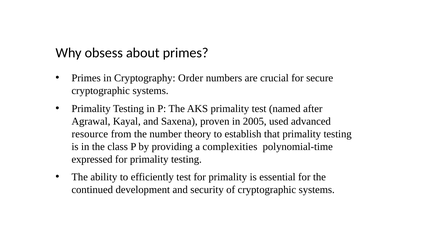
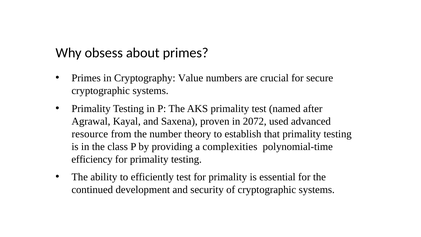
Order: Order -> Value
2005: 2005 -> 2072
expressed: expressed -> efficiency
